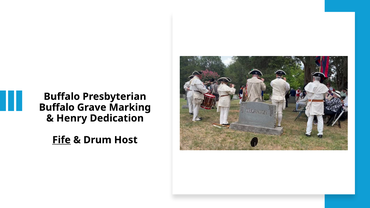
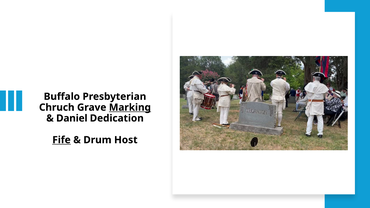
Buffalo at (57, 107): Buffalo -> Chruch
Marking underline: none -> present
Henry: Henry -> Daniel
